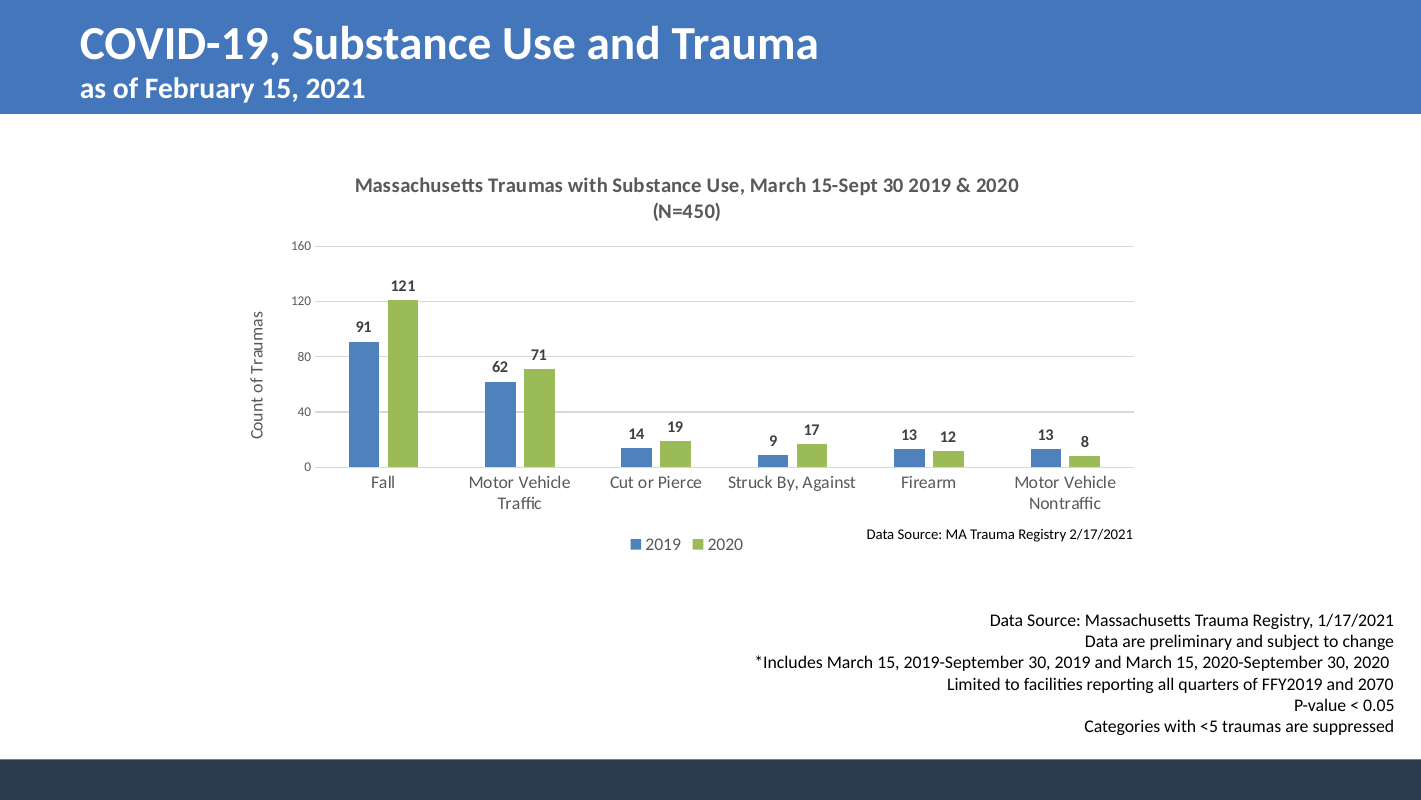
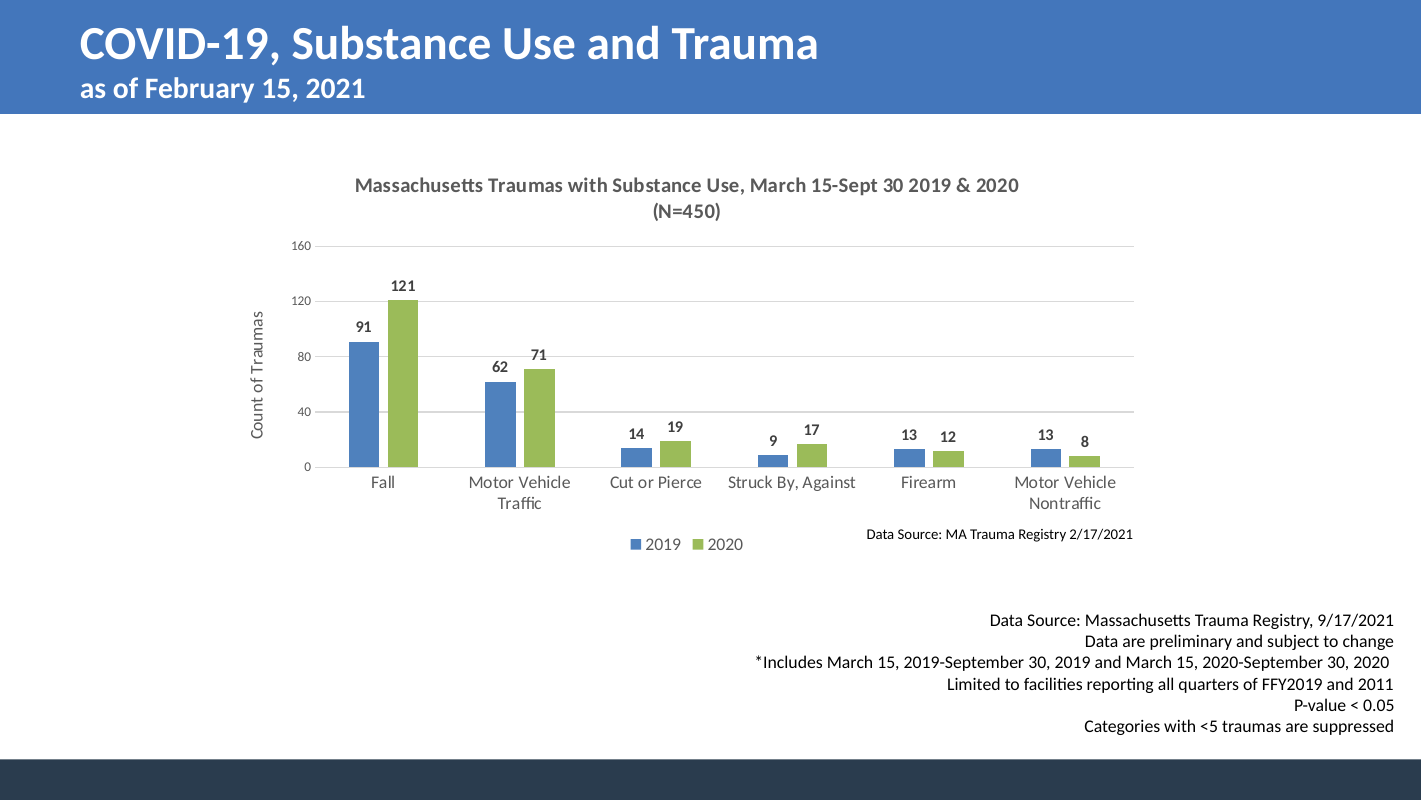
1/17/2021: 1/17/2021 -> 9/17/2021
2070: 2070 -> 2011
